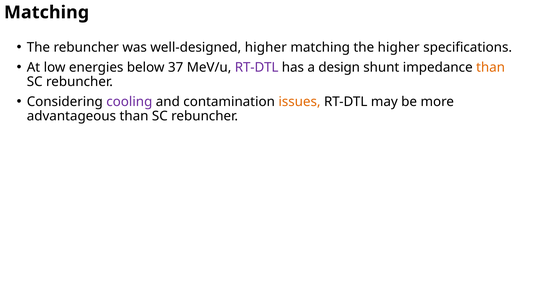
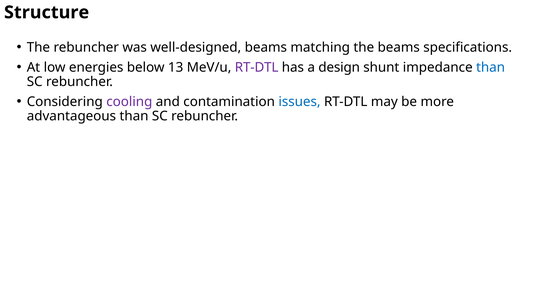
Matching at (47, 12): Matching -> Structure
well-designed higher: higher -> beams
the higher: higher -> beams
37: 37 -> 13
than at (491, 67) colour: orange -> blue
issues colour: orange -> blue
